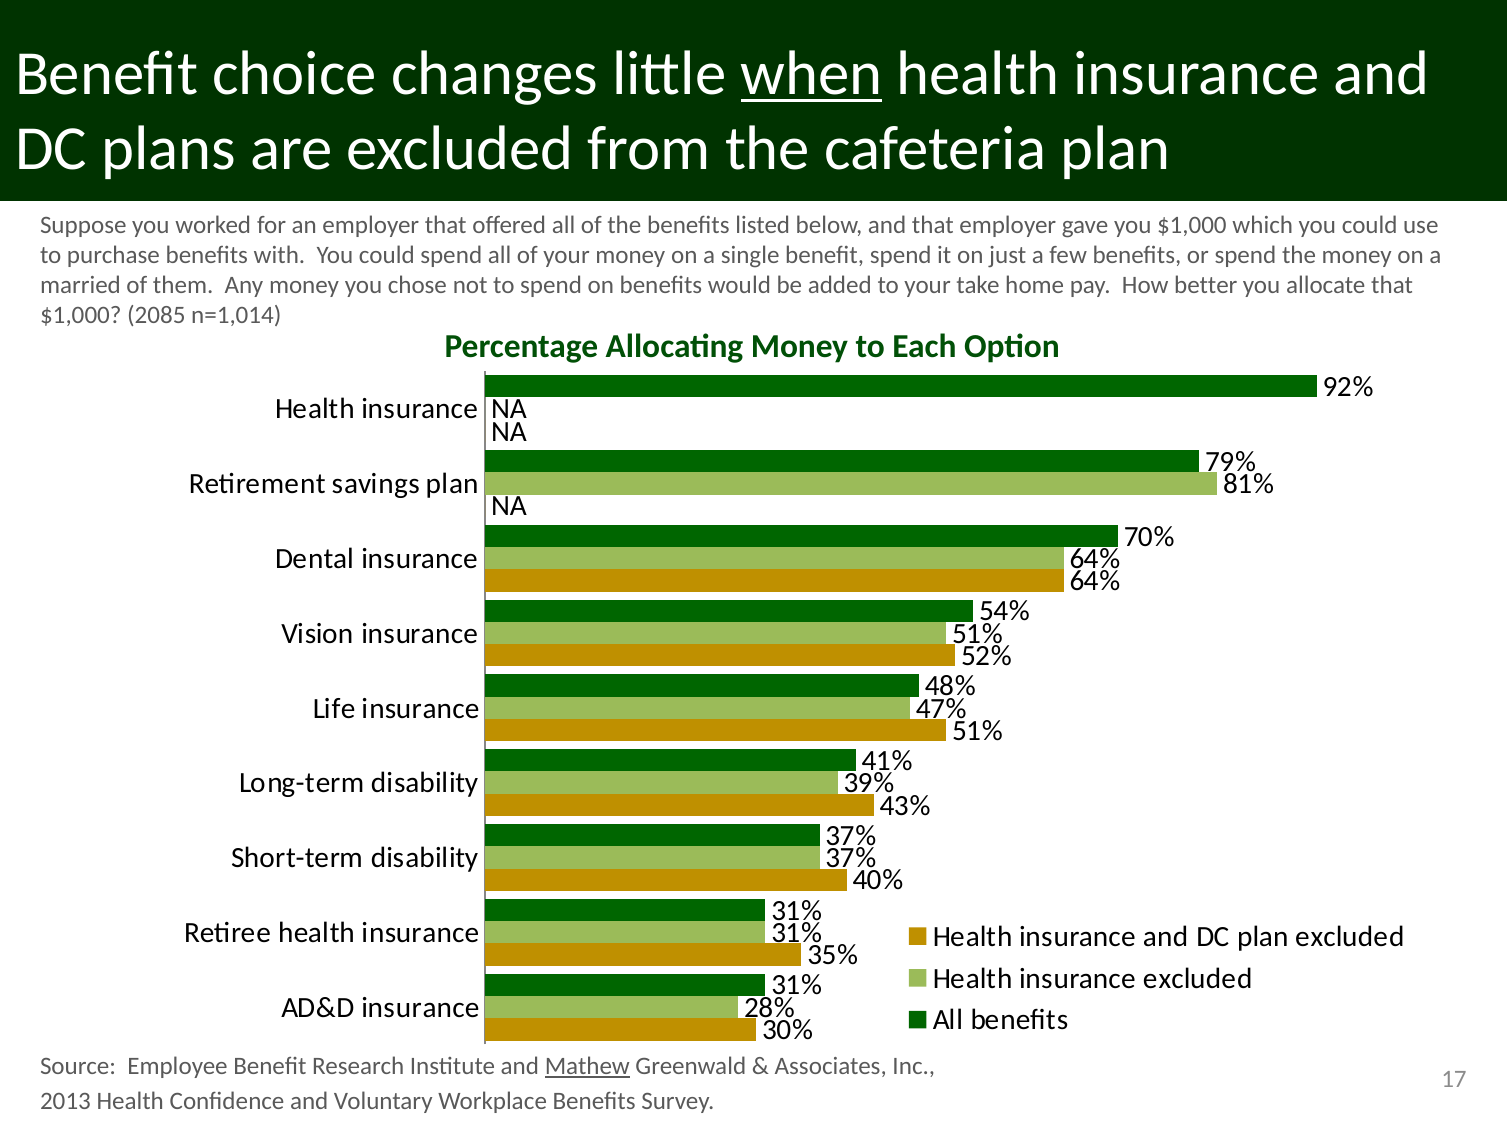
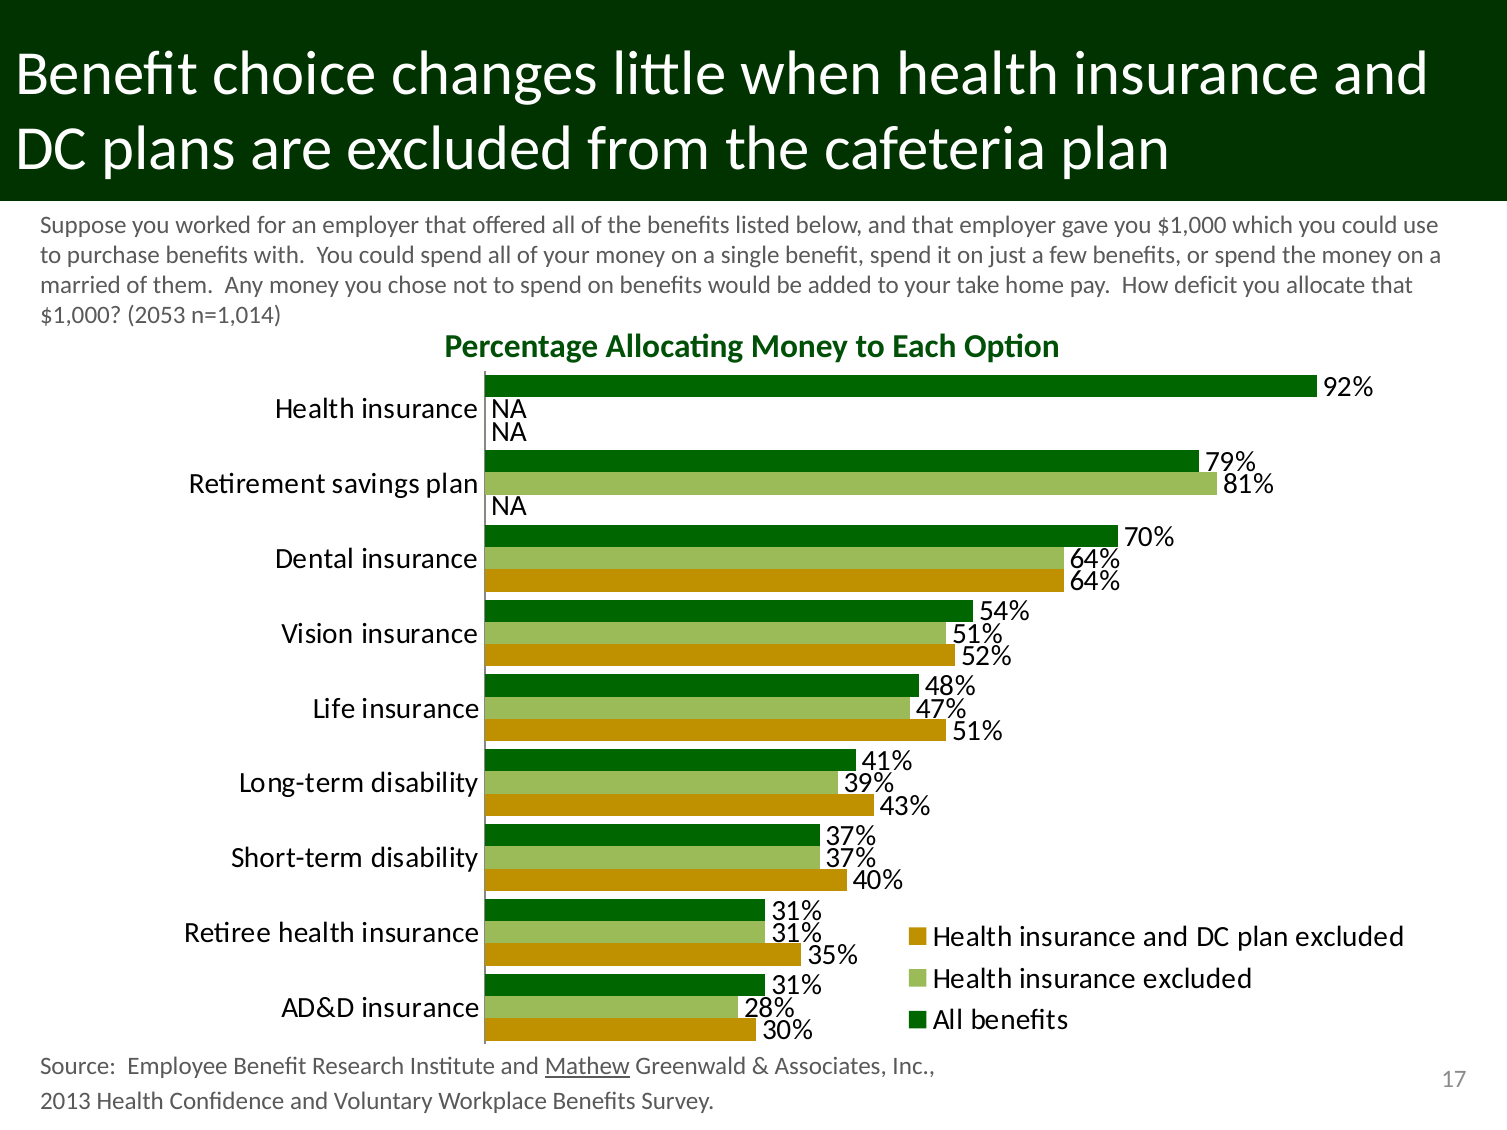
when underline: present -> none
better: better -> deficit
2085: 2085 -> 2053
